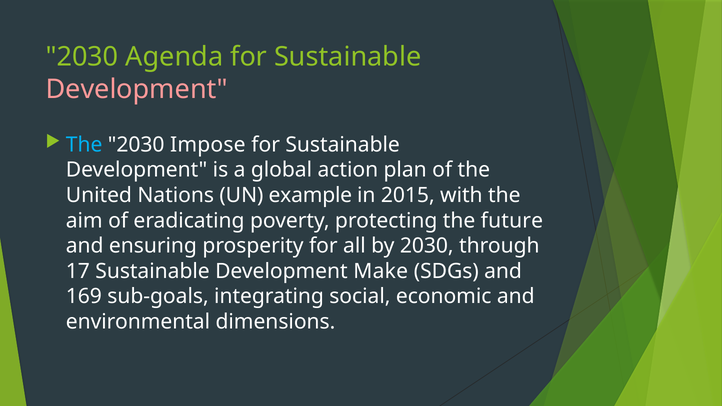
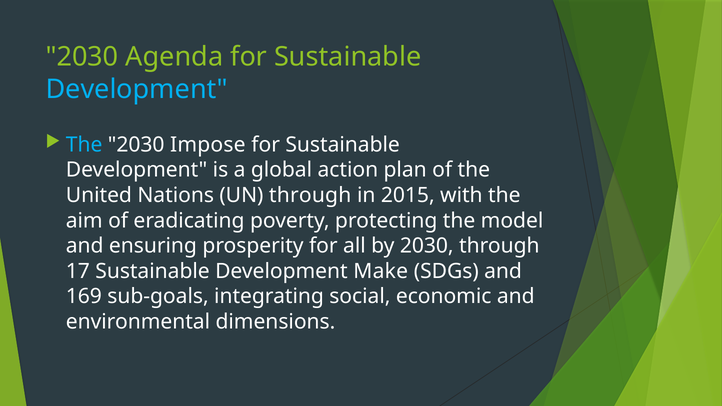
Development at (137, 89) colour: pink -> light blue
UN example: example -> through
future: future -> model
